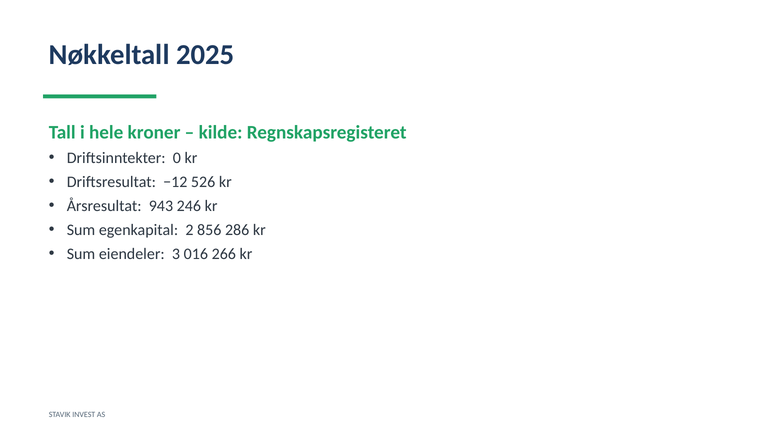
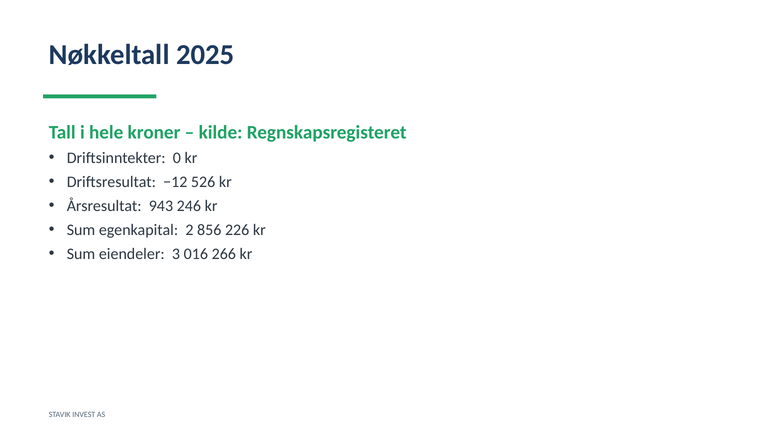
286: 286 -> 226
